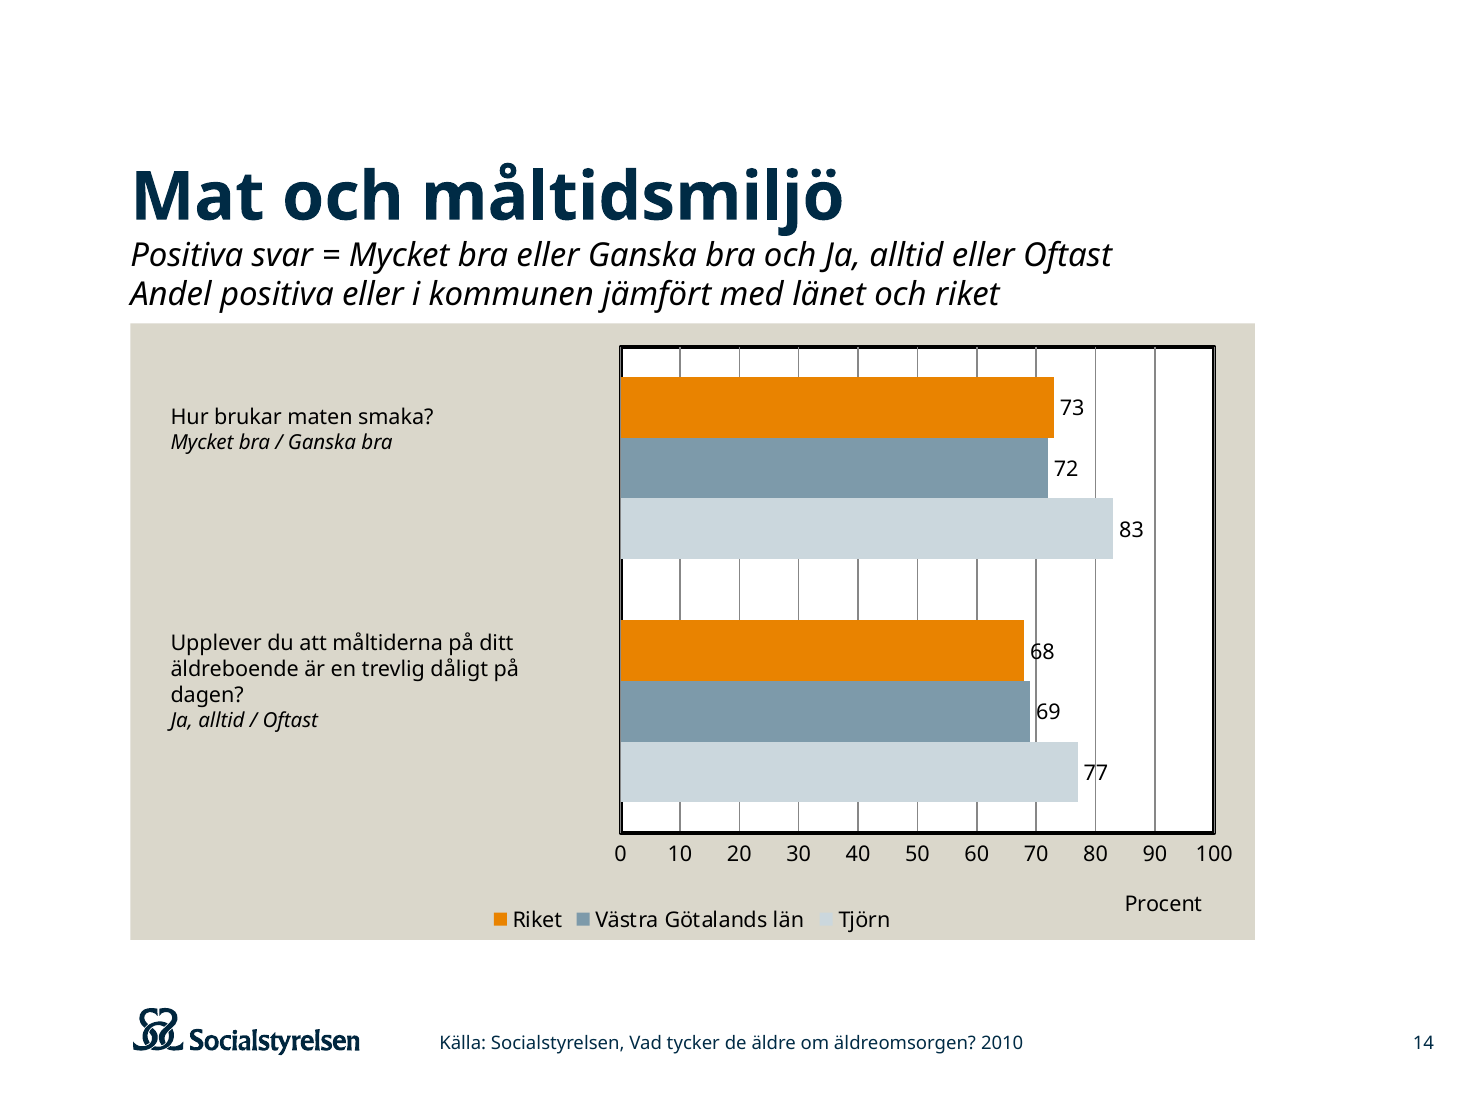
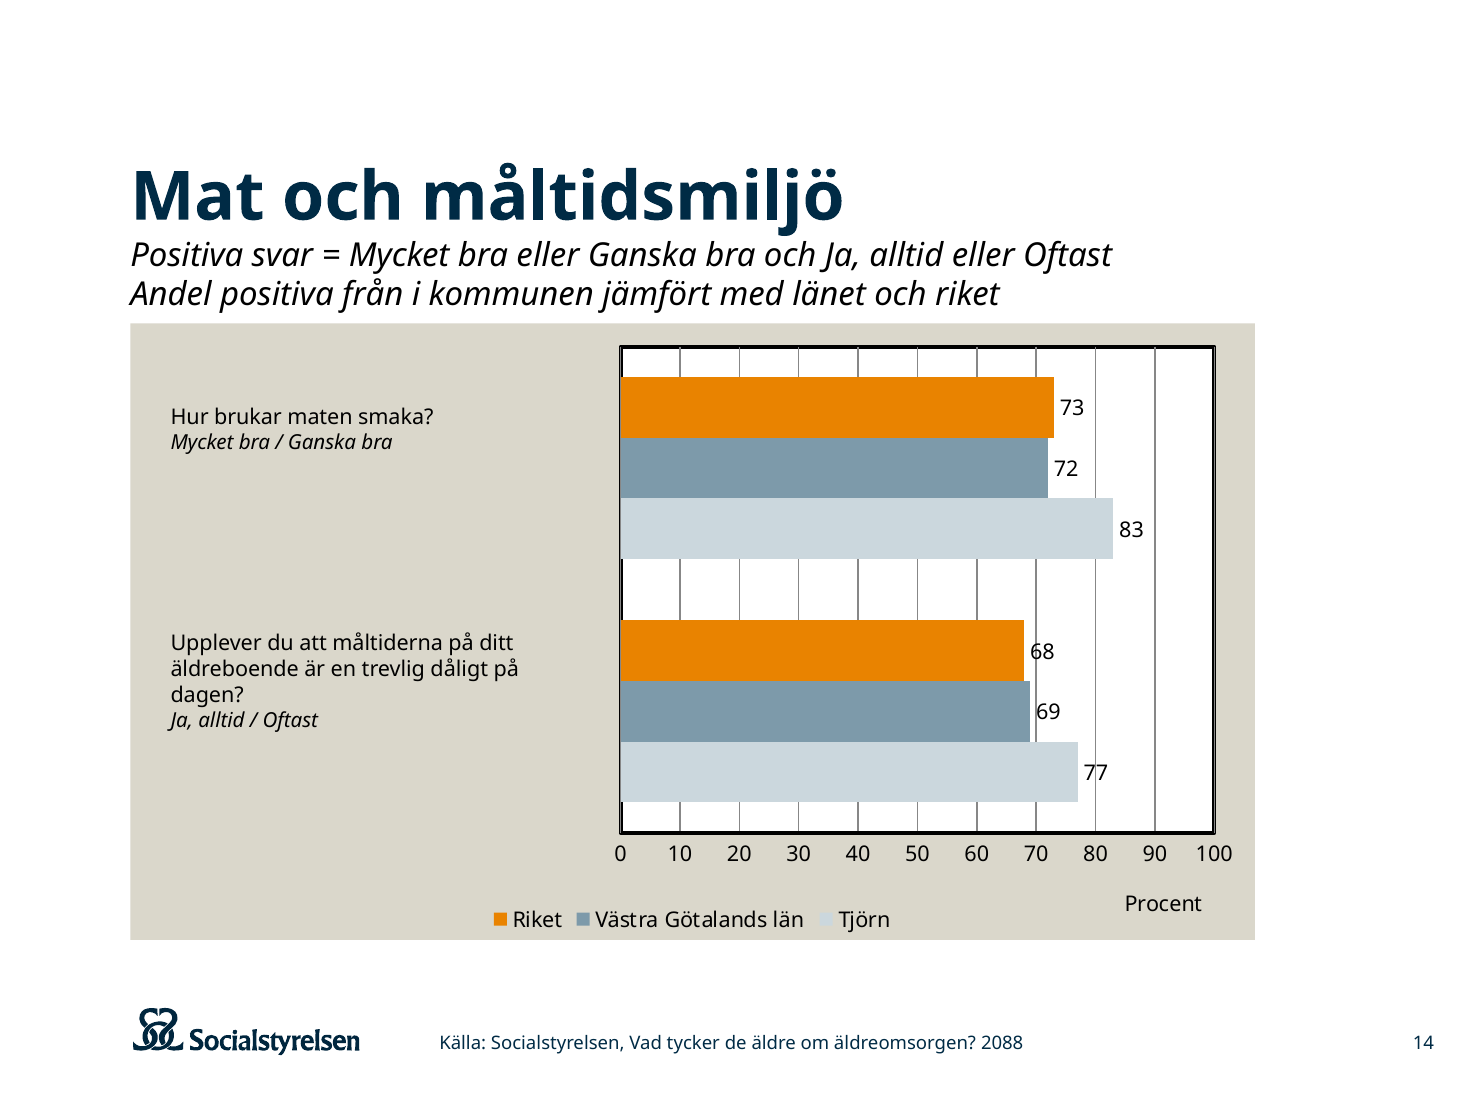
positiva eller: eller -> från
2010: 2010 -> 2088
